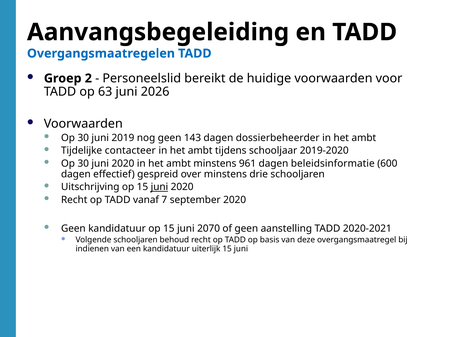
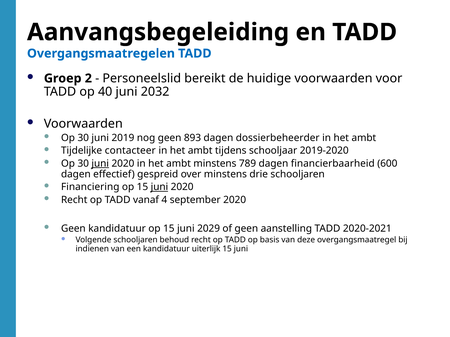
63: 63 -> 40
2026: 2026 -> 2032
143: 143 -> 893
juni at (100, 164) underline: none -> present
961: 961 -> 789
beleidsinformatie: beleidsinformatie -> financierbaarheid
Uitschrijving: Uitschrijving -> Financiering
7: 7 -> 4
2070: 2070 -> 2029
